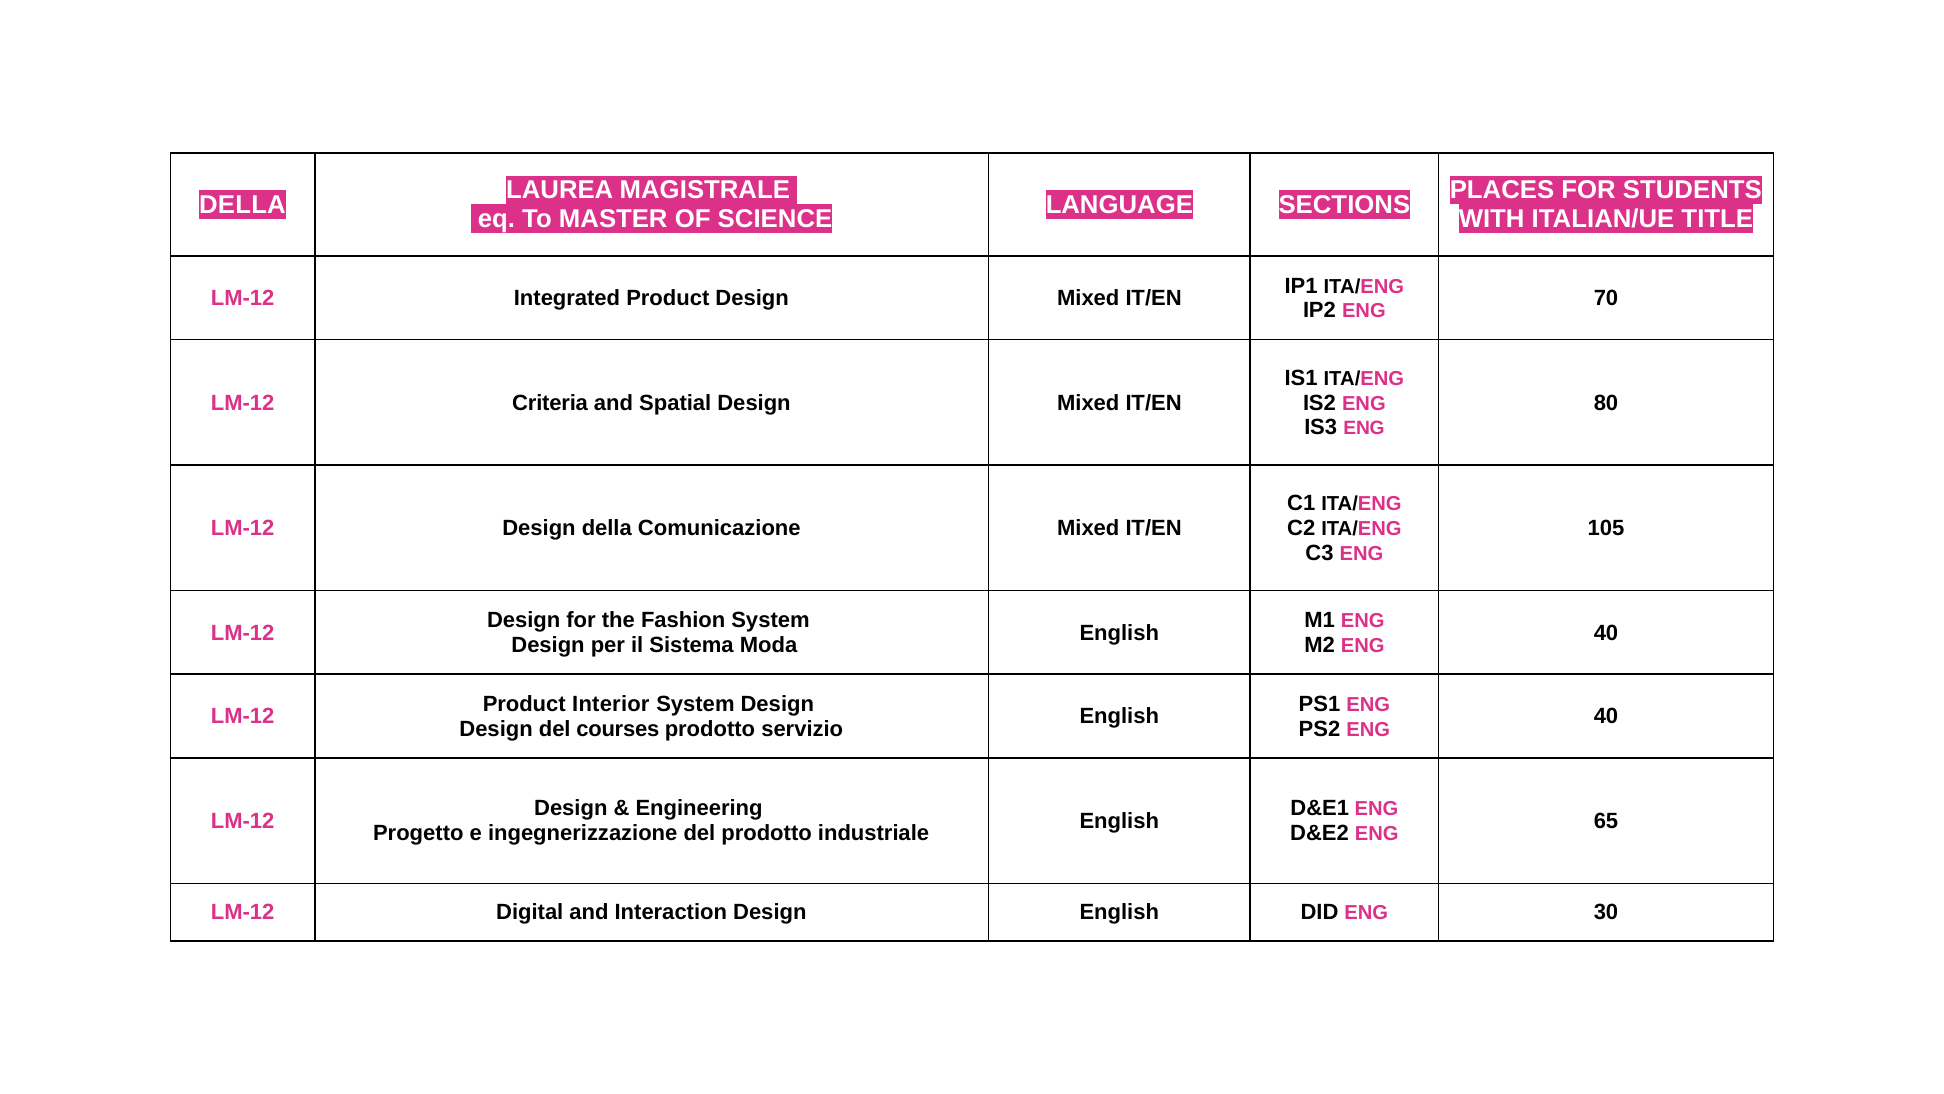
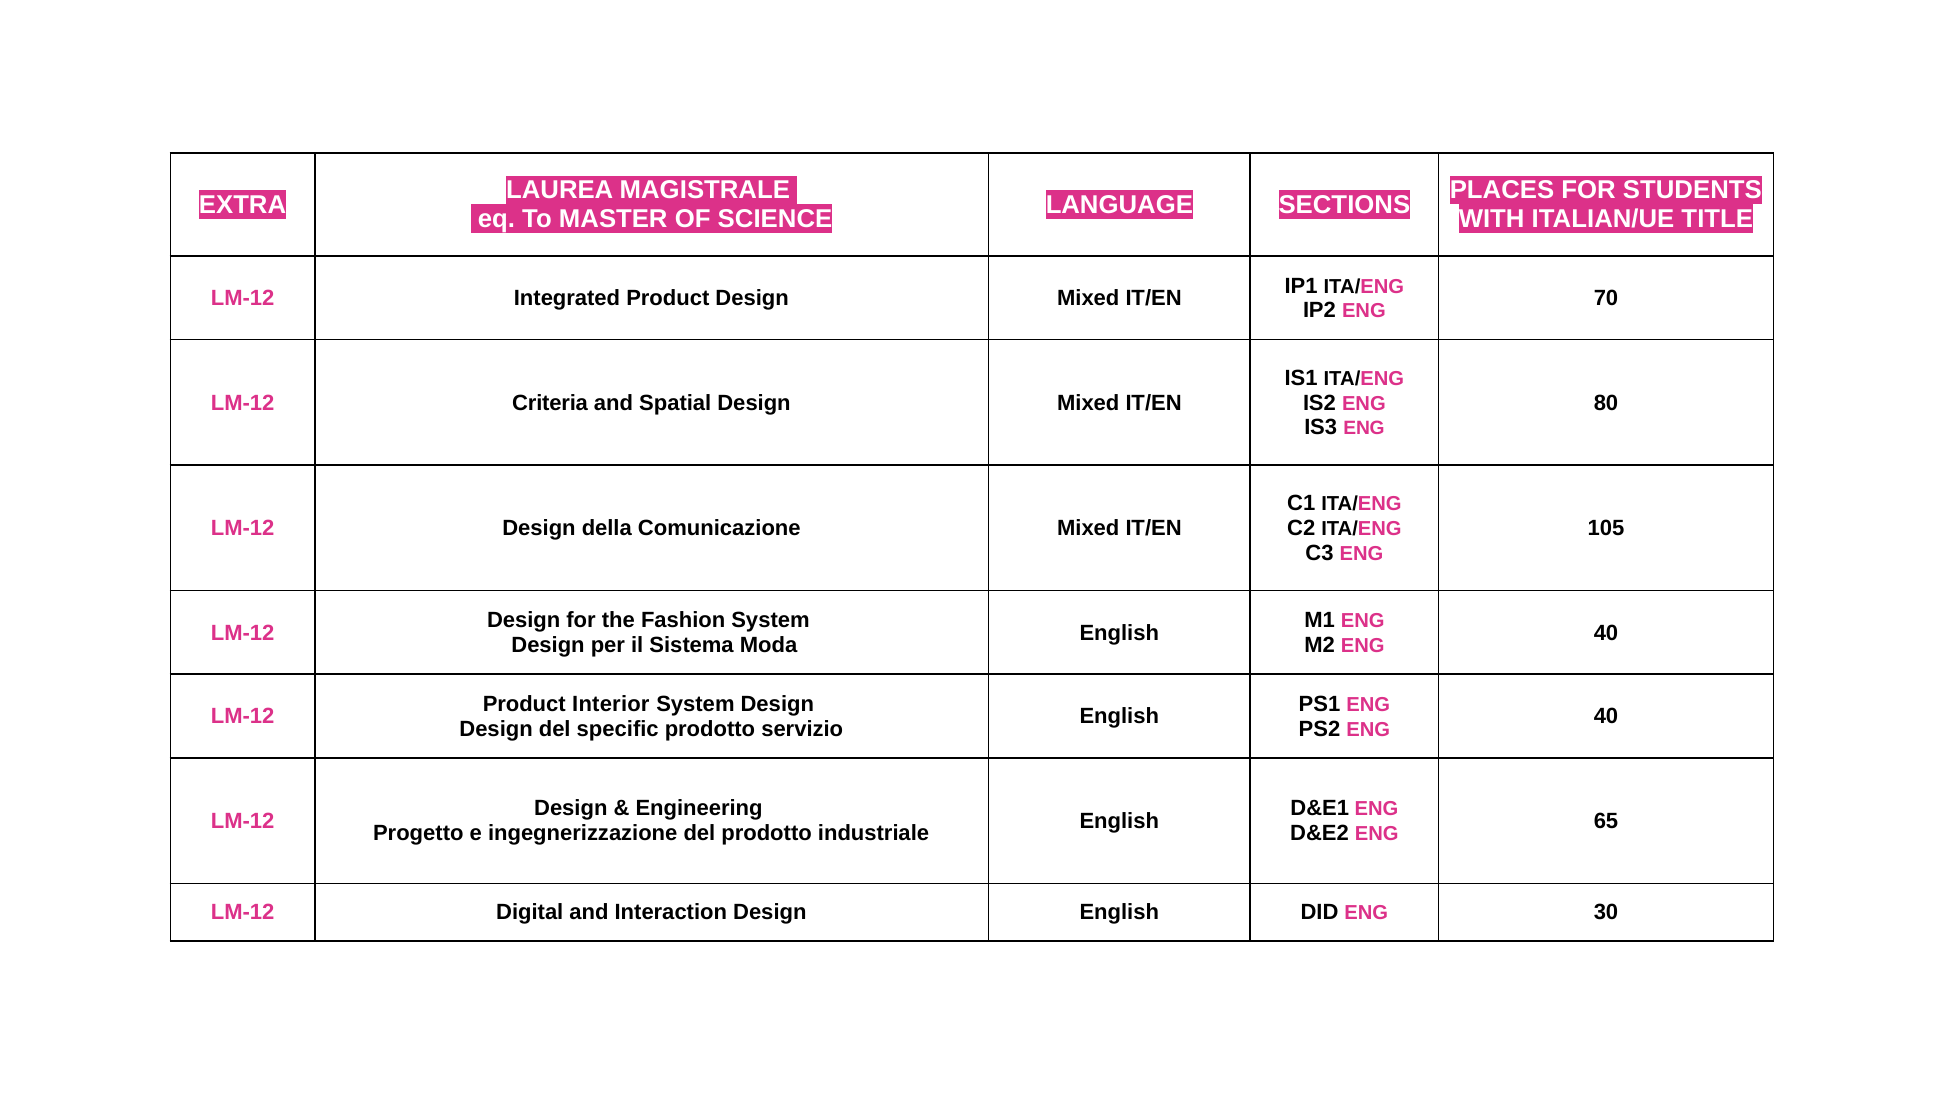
DELLA at (242, 205): DELLA -> EXTRA
courses: courses -> specific
